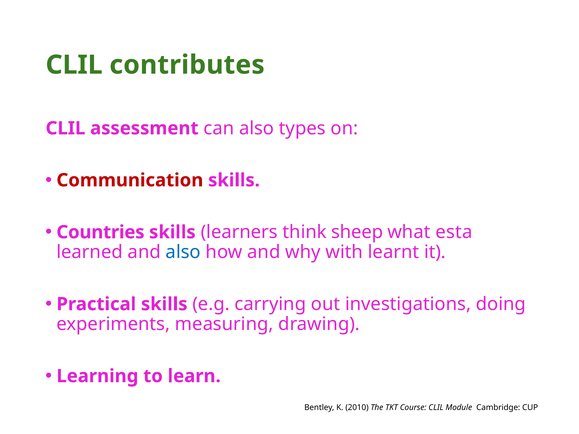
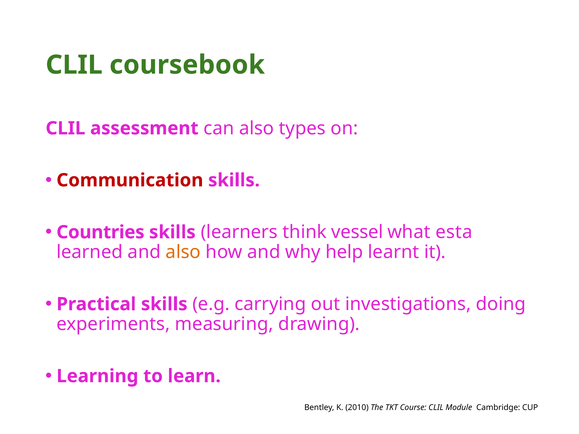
contributes: contributes -> coursebook
sheep: sheep -> vessel
also at (183, 252) colour: blue -> orange
with: with -> help
